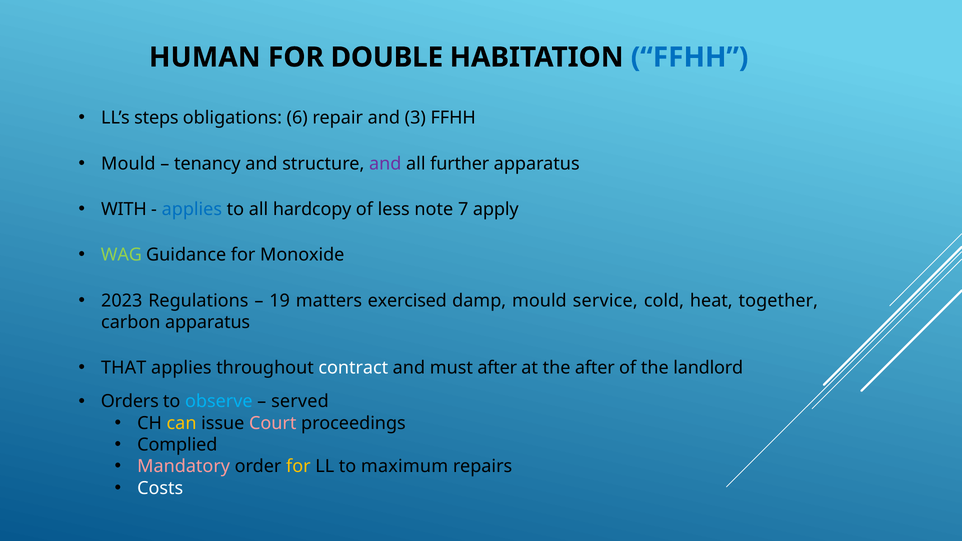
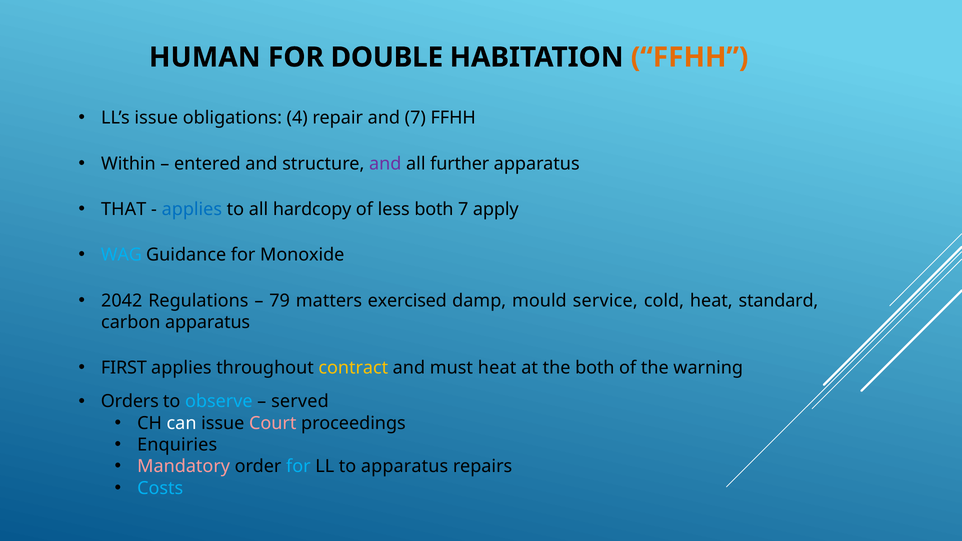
FFHH at (690, 57) colour: blue -> orange
LL’s steps: steps -> issue
6: 6 -> 4
and 3: 3 -> 7
Mould at (128, 164): Mould -> Within
tenancy: tenancy -> entered
WITH: WITH -> THAT
less note: note -> both
WAG colour: light green -> light blue
2023: 2023 -> 2042
19: 19 -> 79
together: together -> standard
THAT: THAT -> FIRST
contract colour: white -> yellow
must after: after -> heat
the after: after -> both
landlord: landlord -> warning
can colour: yellow -> white
Complied: Complied -> Enquiries
for at (298, 467) colour: yellow -> light blue
to maximum: maximum -> apparatus
Costs colour: white -> light blue
